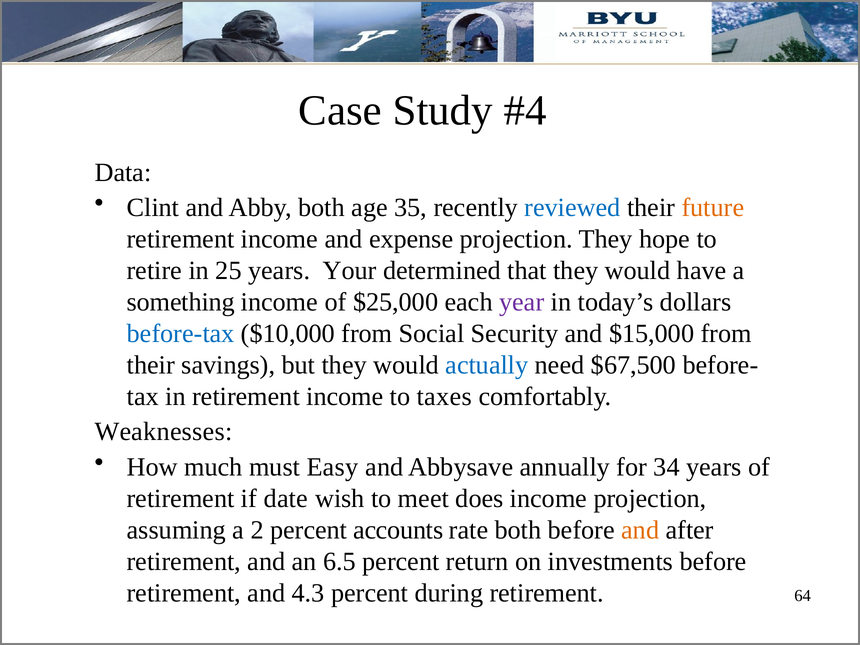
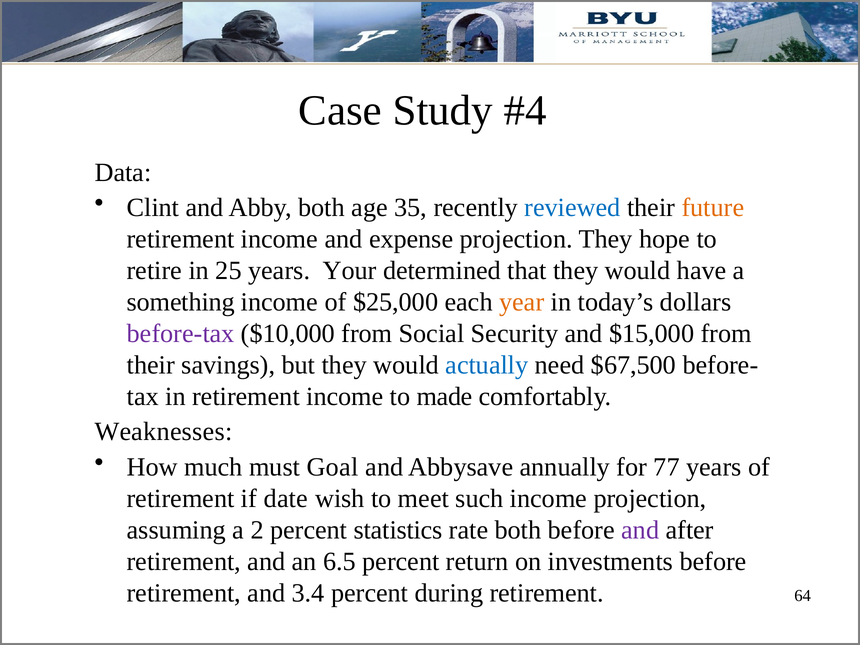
year colour: purple -> orange
before-tax colour: blue -> purple
taxes: taxes -> made
Easy: Easy -> Goal
34: 34 -> 77
does: does -> such
accounts: accounts -> statistics
and at (640, 530) colour: orange -> purple
4.3: 4.3 -> 3.4
